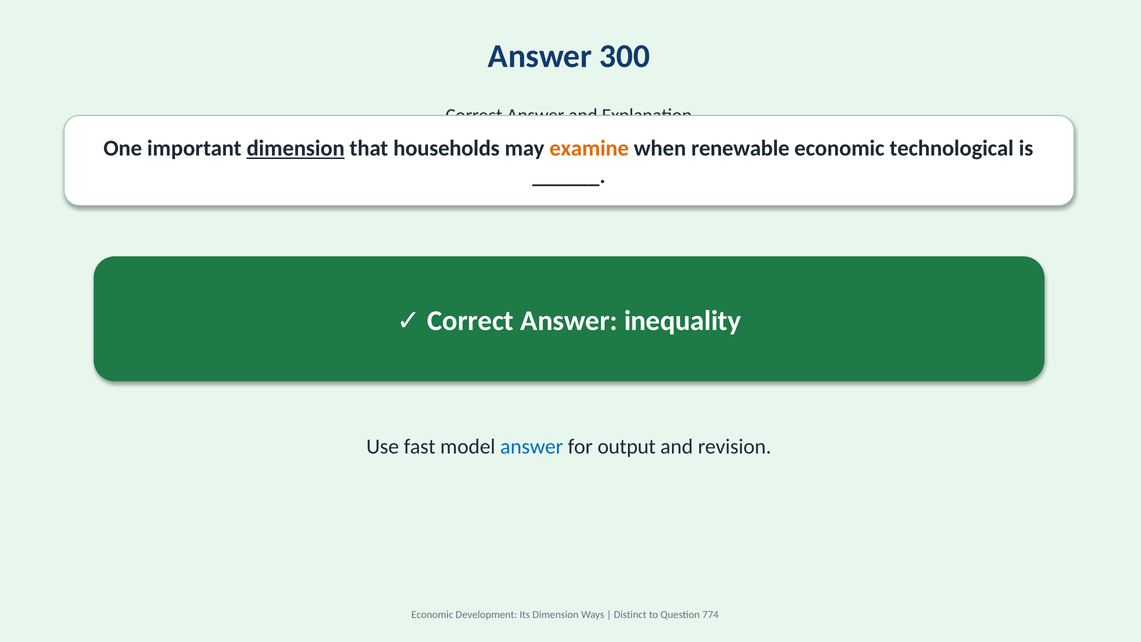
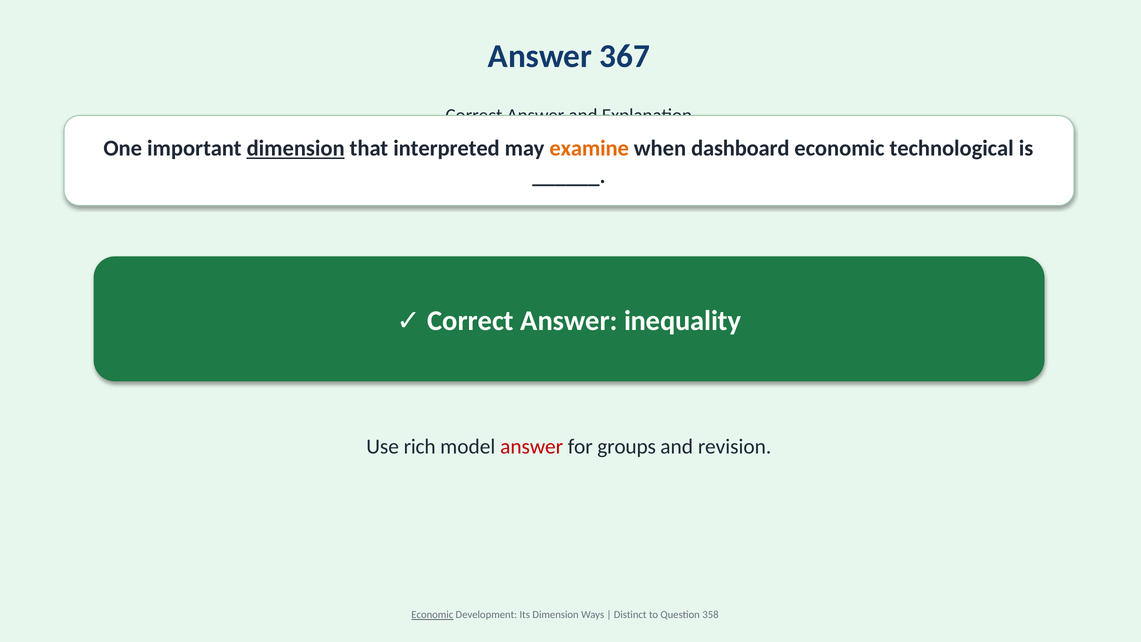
300: 300 -> 367
households: households -> interpreted
renewable: renewable -> dashboard
fast: fast -> rich
answer at (532, 446) colour: blue -> red
output: output -> groups
Economic at (432, 615) underline: none -> present
774: 774 -> 358
